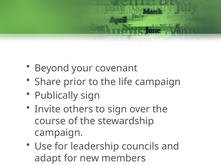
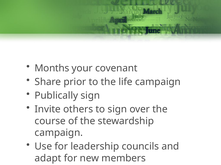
Beyond: Beyond -> Months
